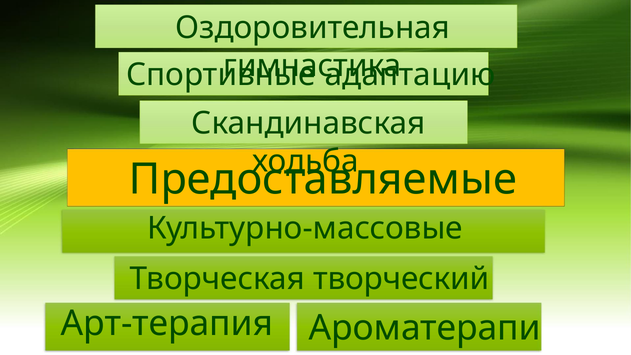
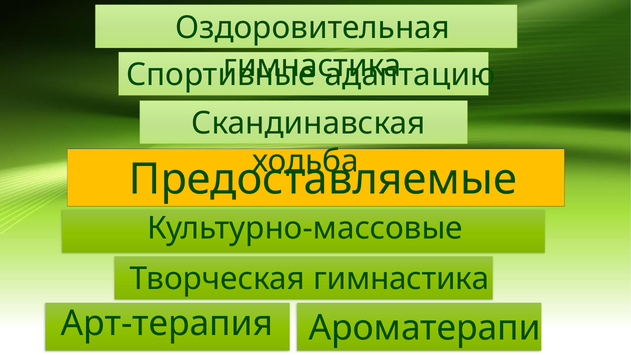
Творческая творческий: творческий -> гимнастика
